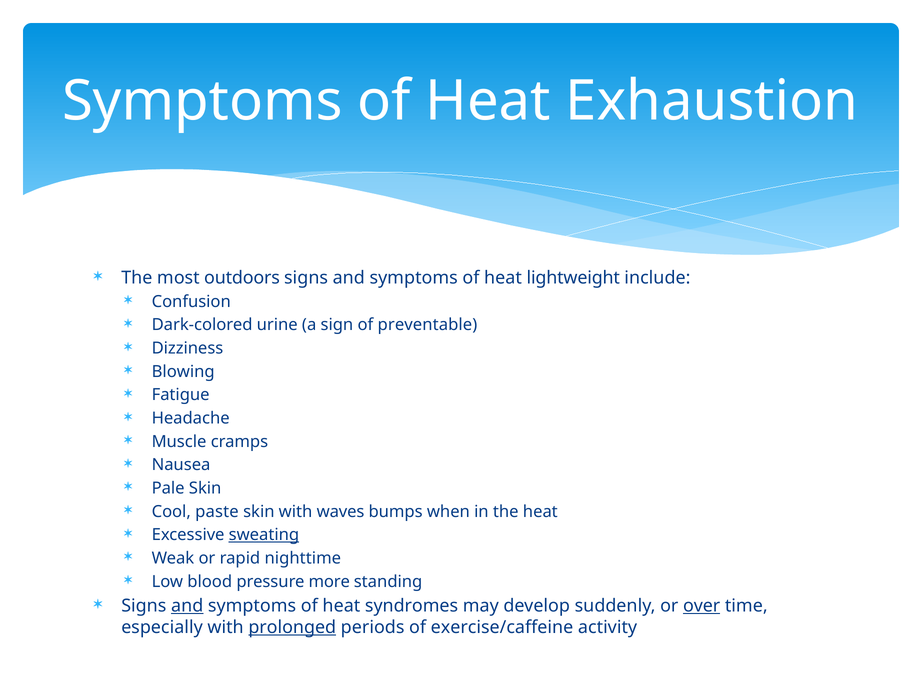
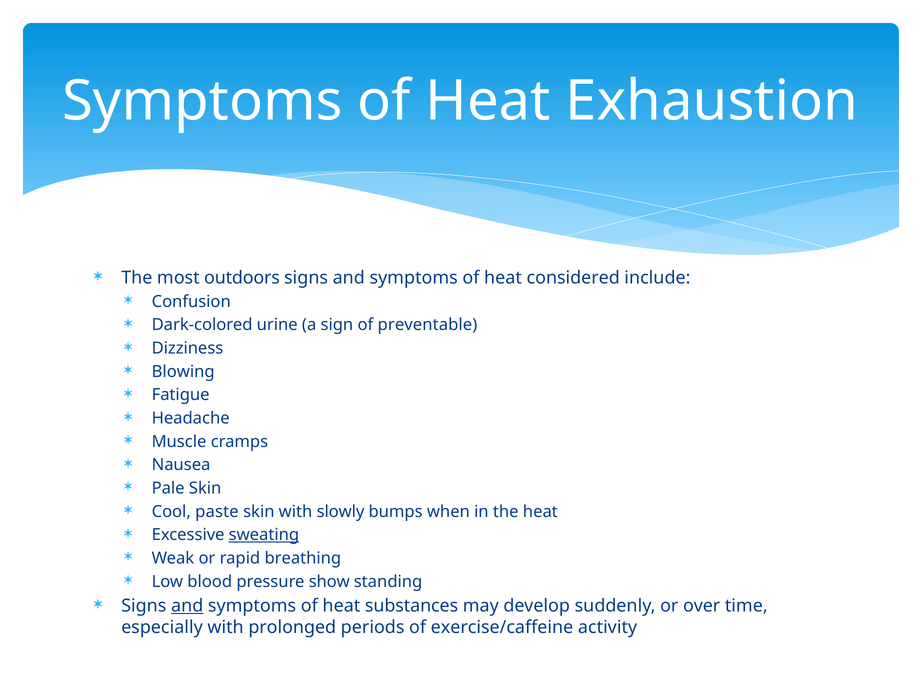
lightweight: lightweight -> considered
waves: waves -> slowly
nighttime: nighttime -> breathing
more: more -> show
syndromes: syndromes -> substances
over underline: present -> none
prolonged underline: present -> none
